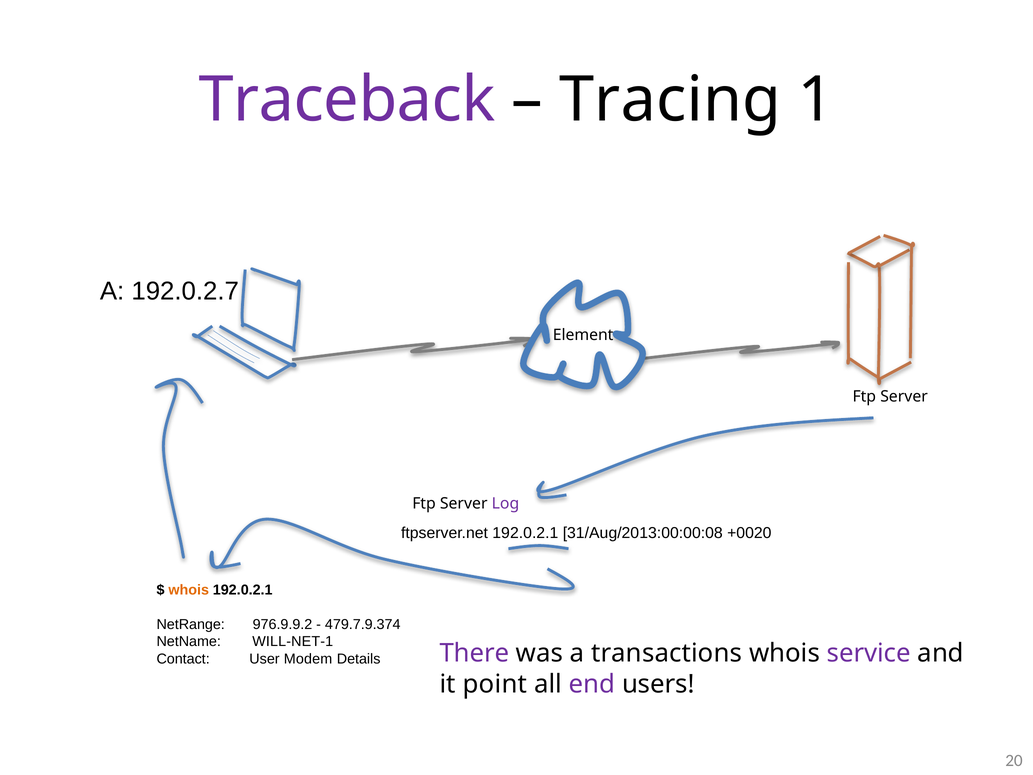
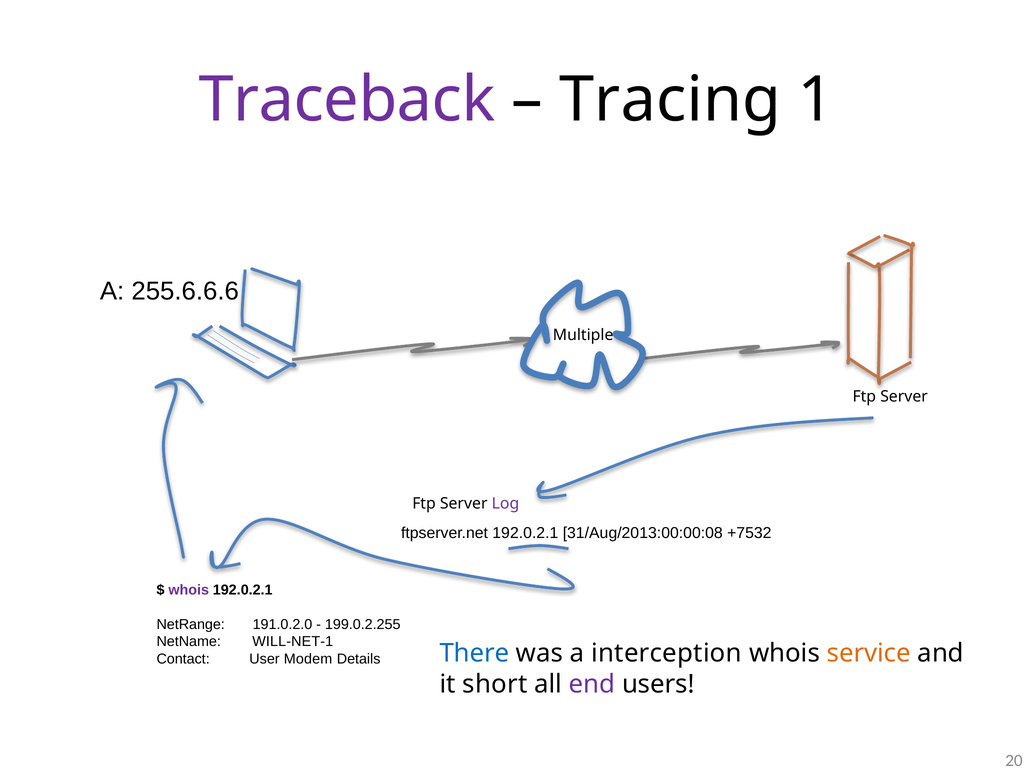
192.0.2.7: 192.0.2.7 -> 255.6.6.6
Element: Element -> Multiple
+0020: +0020 -> +7532
whois at (189, 590) colour: orange -> purple
976.9.9.2: 976.9.9.2 -> 191.0.2.0
479.7.9.374: 479.7.9.374 -> 199.0.2.255
There colour: purple -> blue
transactions: transactions -> interception
service colour: purple -> orange
point: point -> short
